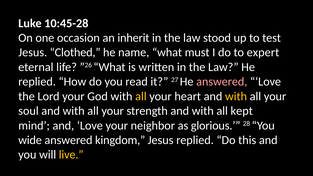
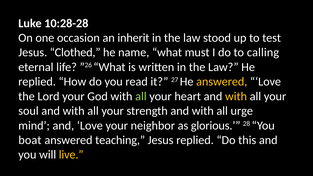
10:45-28: 10:45-28 -> 10:28-28
expert: expert -> calling
answered at (222, 82) colour: pink -> yellow
all at (141, 96) colour: yellow -> light green
kept: kept -> urge
wide: wide -> boat
kingdom: kingdom -> teaching
